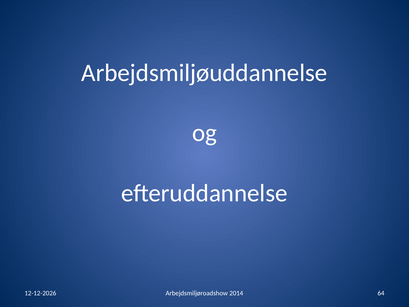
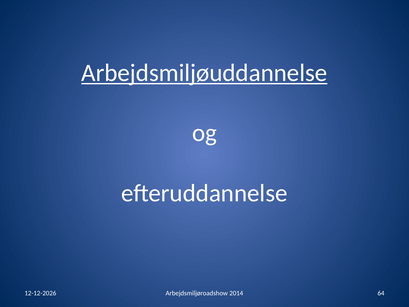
Arbejdsmiljøuddannelse underline: none -> present
